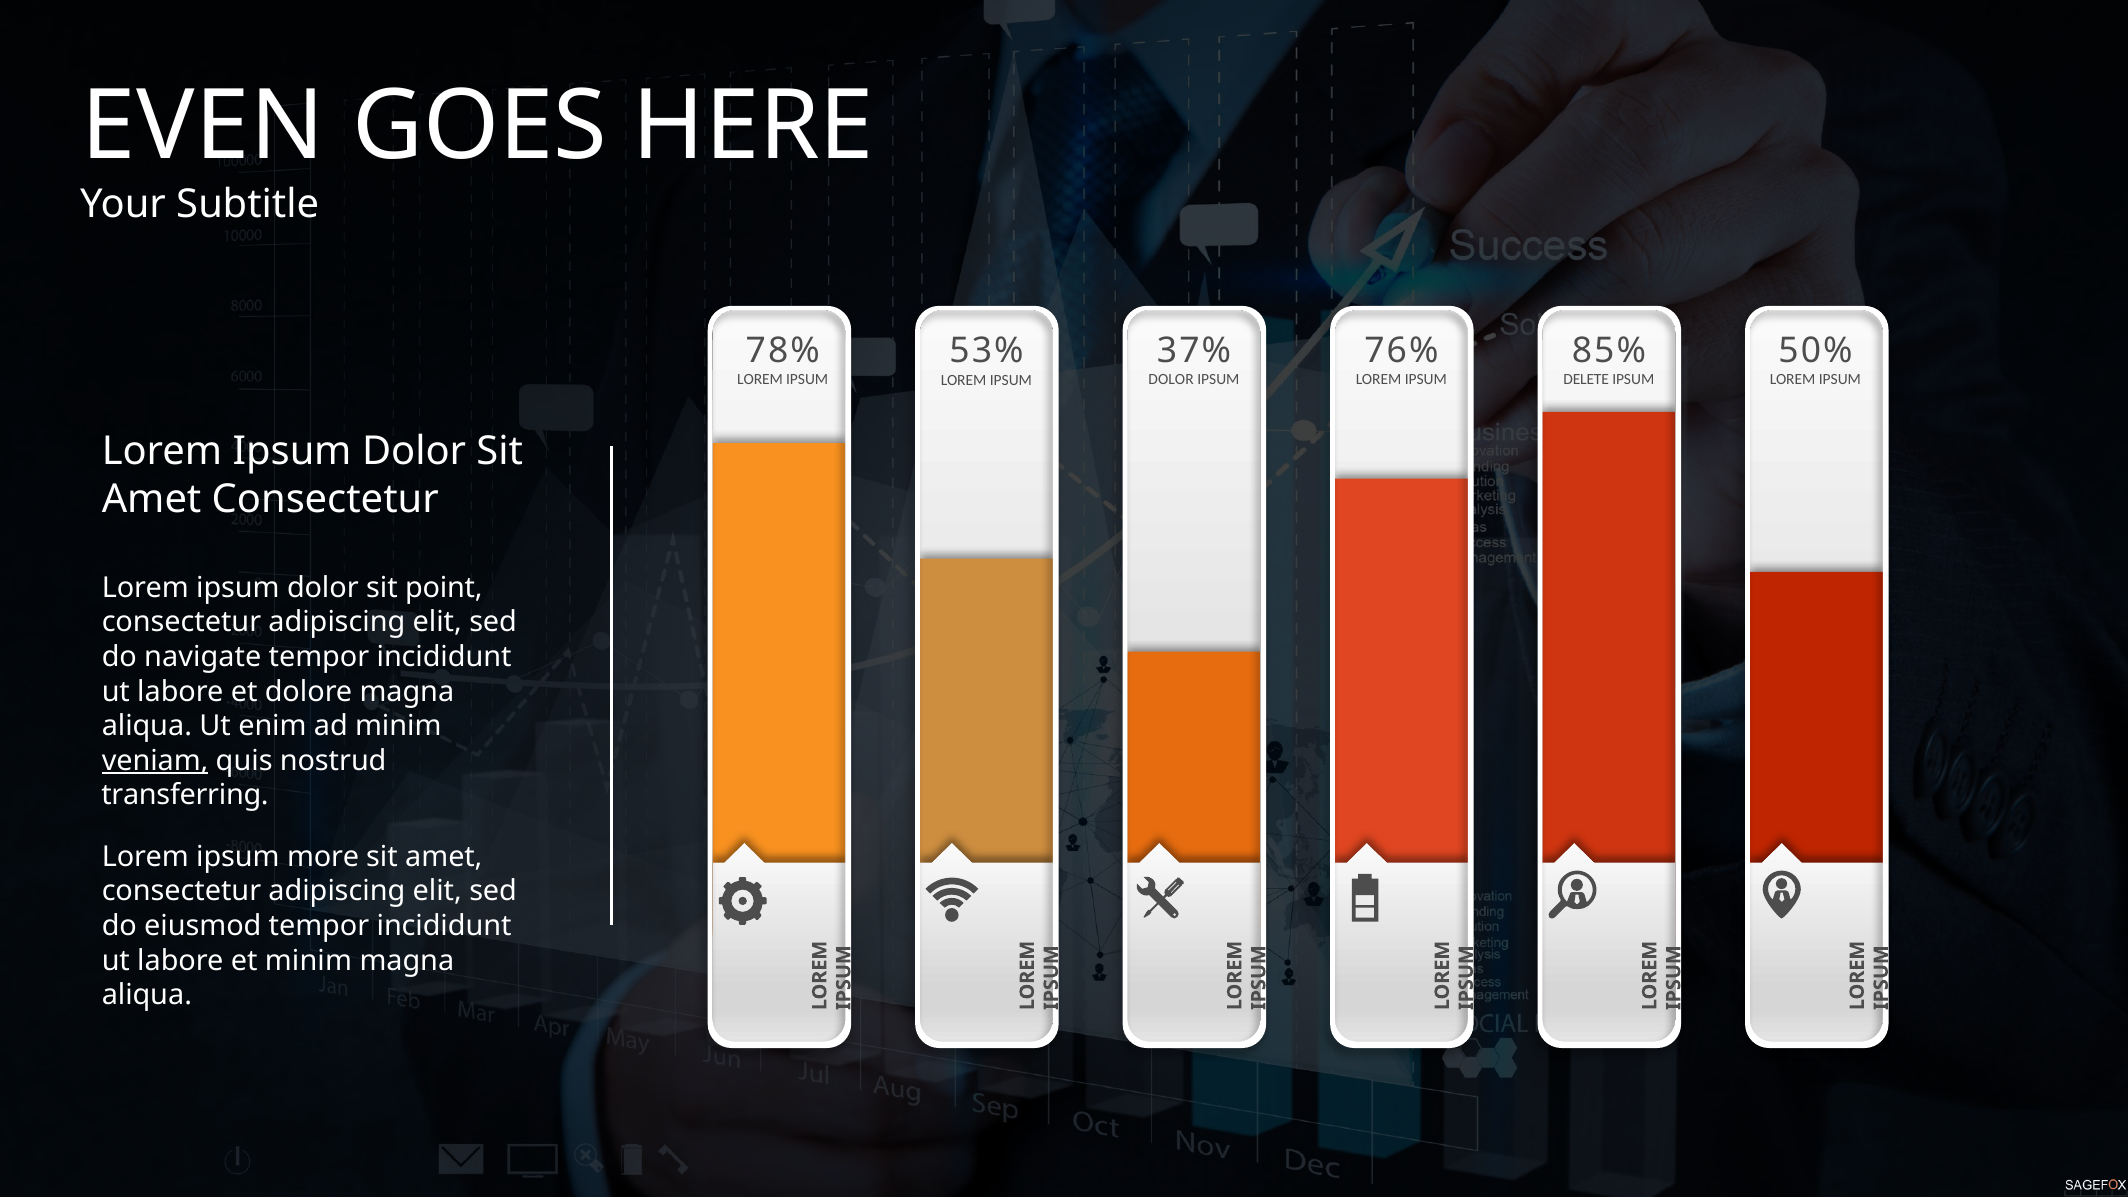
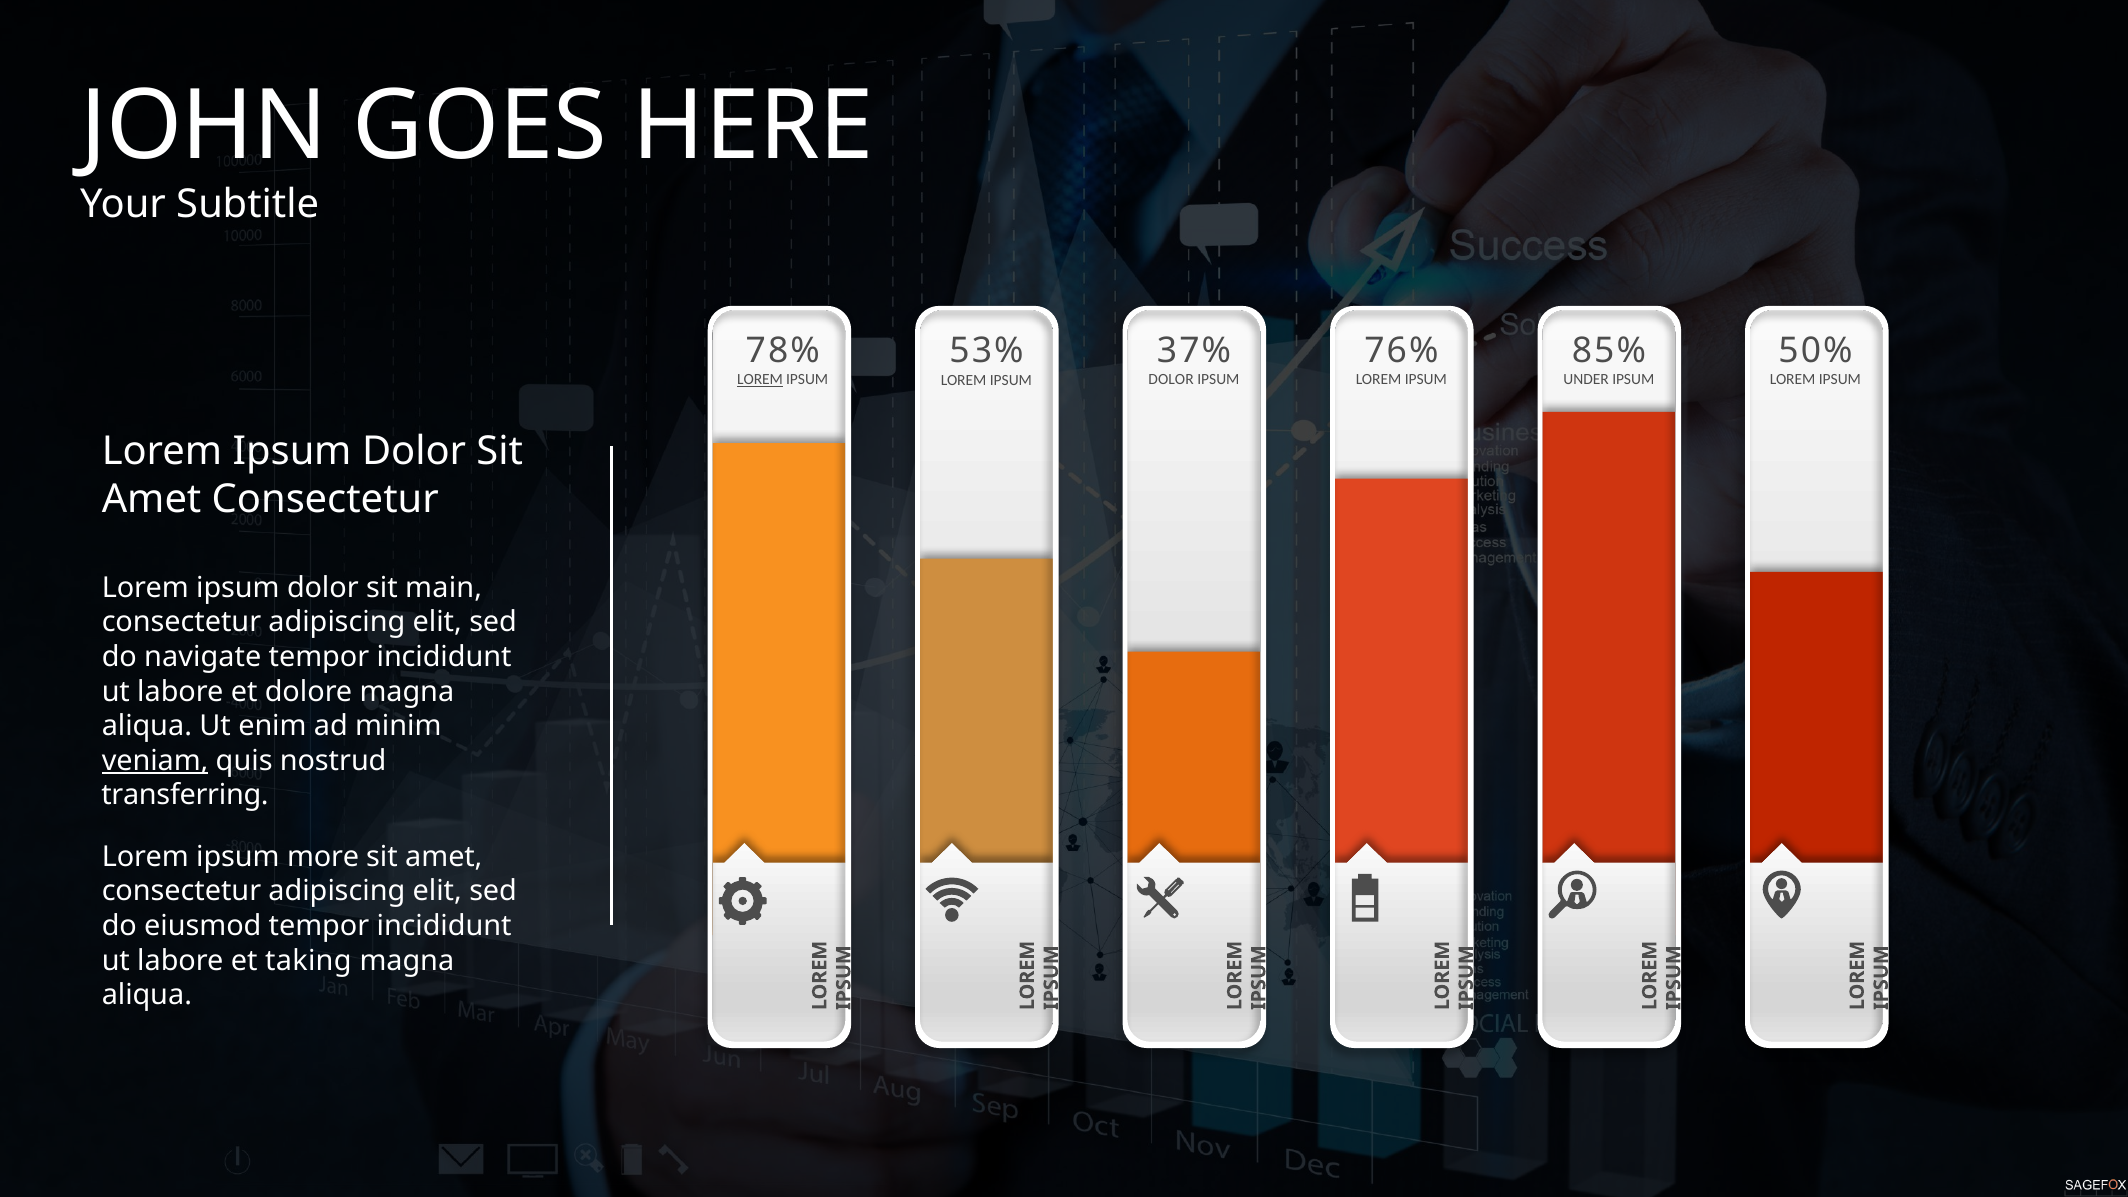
EVEN: EVEN -> JOHN
LOREM at (760, 380) underline: none -> present
DELETE: DELETE -> UNDER
point: point -> main
et minim: minim -> taking
